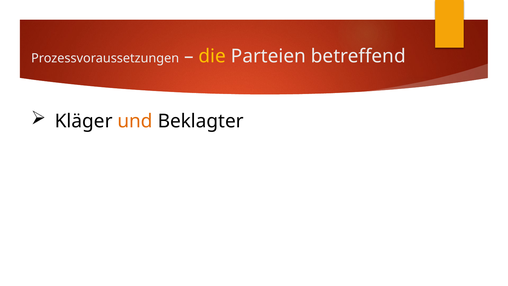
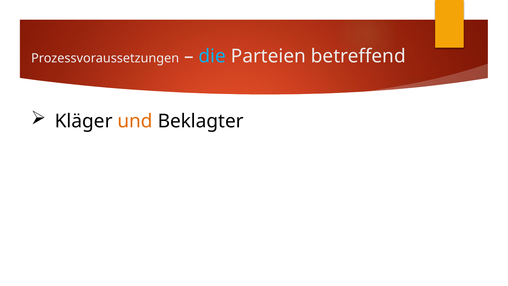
die colour: yellow -> light blue
